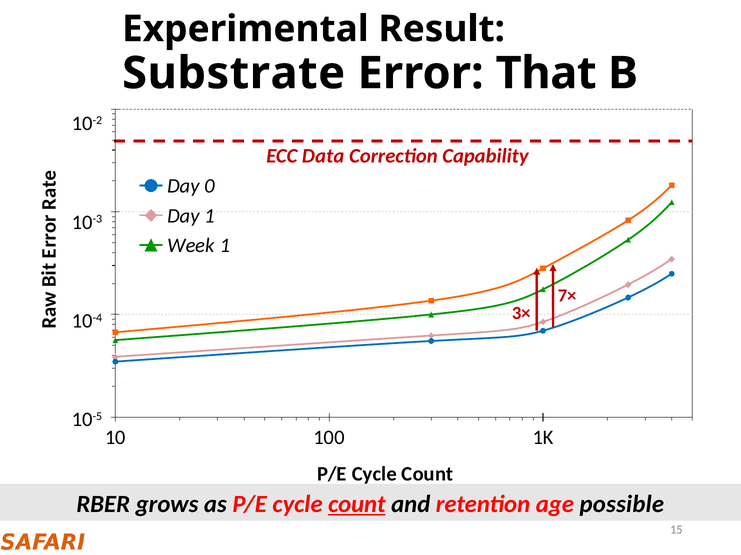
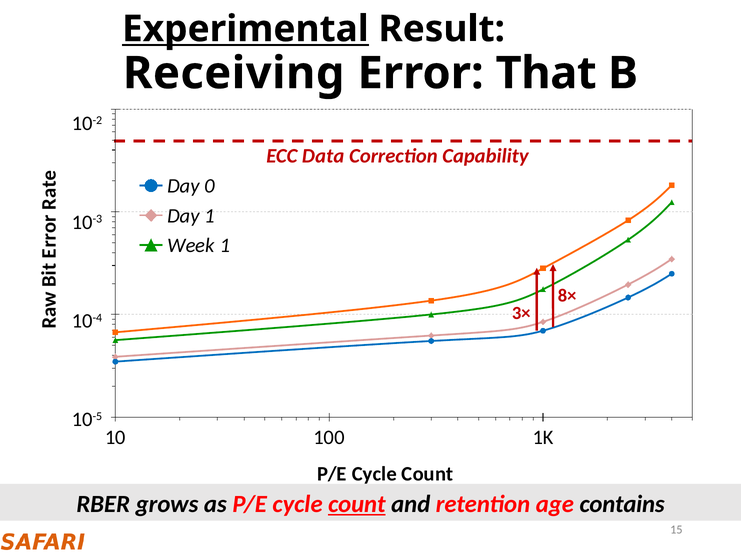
Experimental underline: none -> present
Substrate: Substrate -> Receiving
7×: 7× -> 8×
possible: possible -> contains
